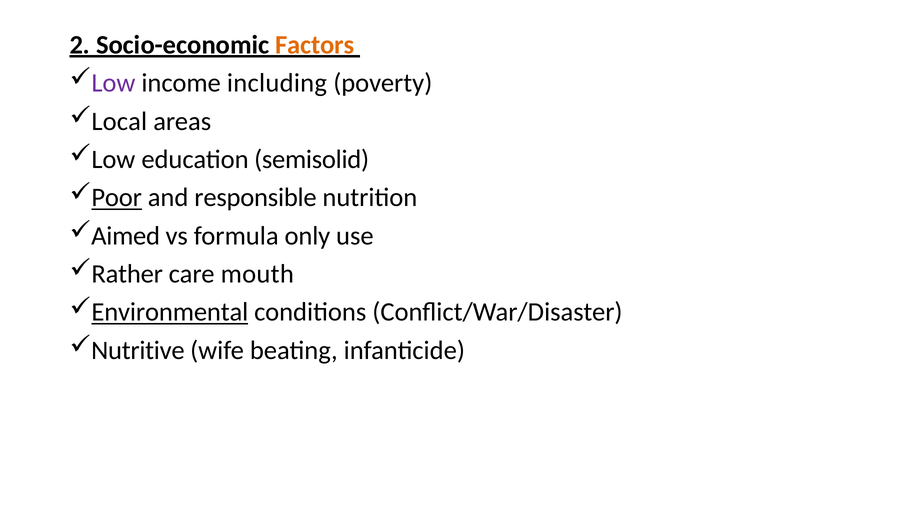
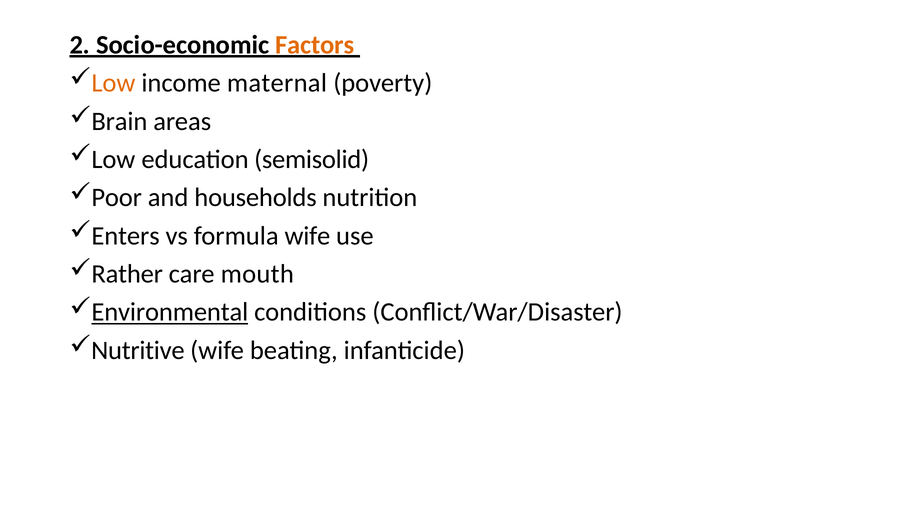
Low at (113, 83) colour: purple -> orange
including: including -> maternal
Local: Local -> Brain
Poor underline: present -> none
responsible: responsible -> households
Aimed: Aimed -> Enters
formula only: only -> wife
